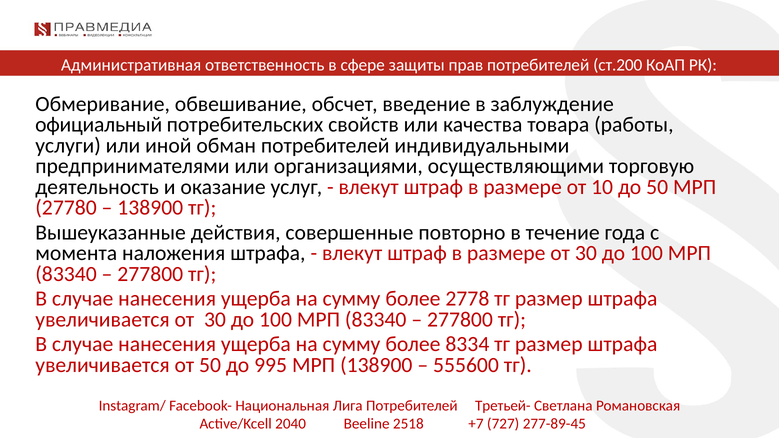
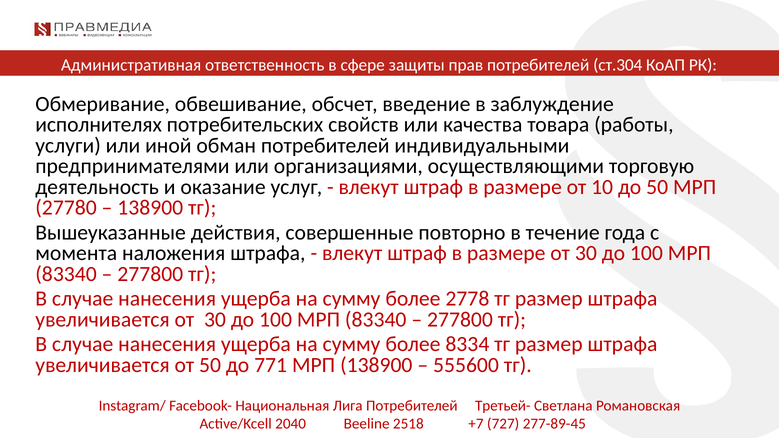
ст.200: ст.200 -> ст.304
официальный: официальный -> исполнителях
995: 995 -> 771
